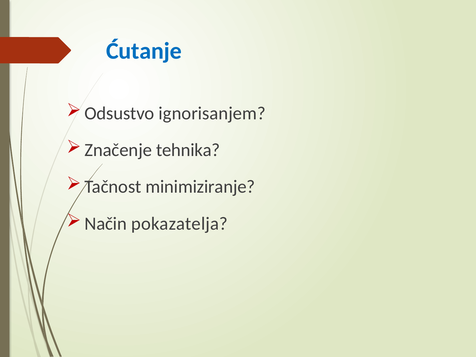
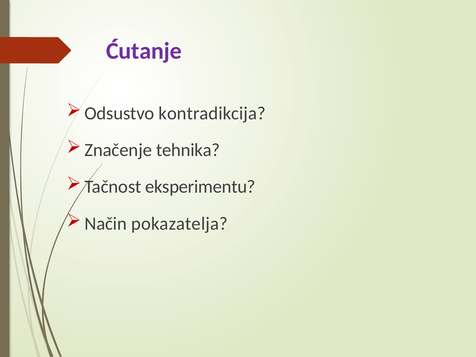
Ćutanje colour: blue -> purple
ignorisanjem: ignorisanjem -> kontradikcija
minimiziranje: minimiziranje -> eksperimentu
